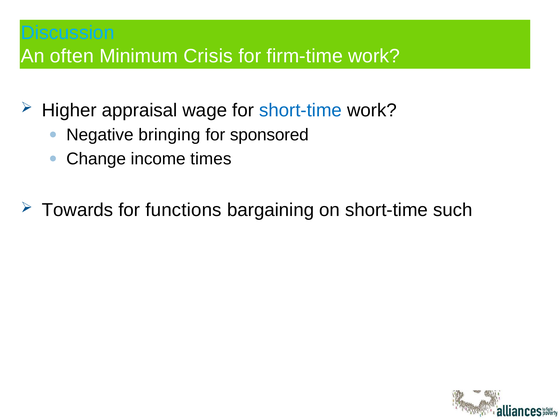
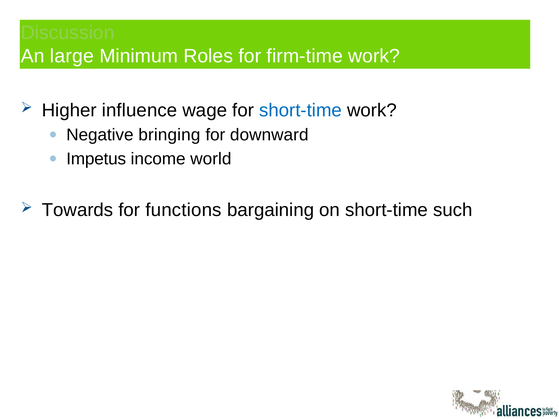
Discussion colour: light blue -> light green
often: often -> large
Crisis: Crisis -> Roles
appraisal: appraisal -> influence
sponsored: sponsored -> downward
Change: Change -> Impetus
times: times -> world
